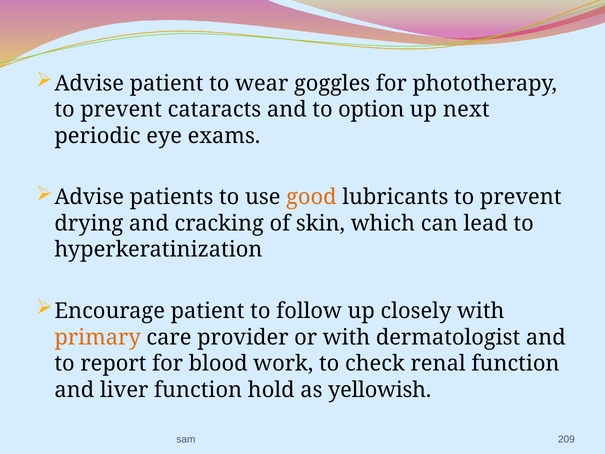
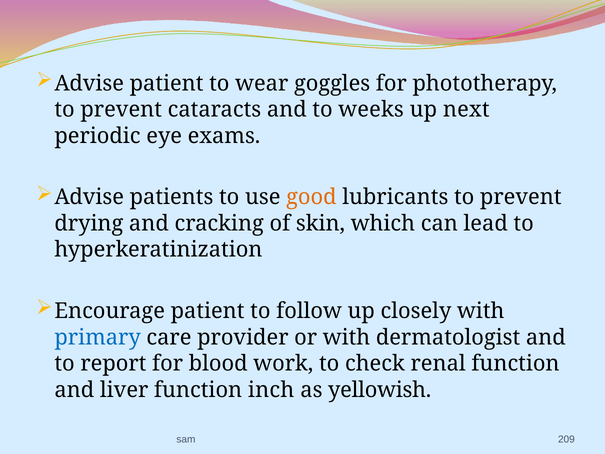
option: option -> weeks
primary colour: orange -> blue
hold: hold -> inch
